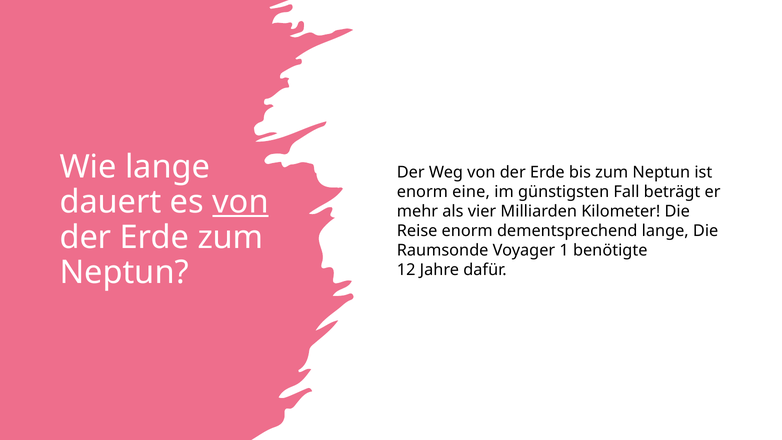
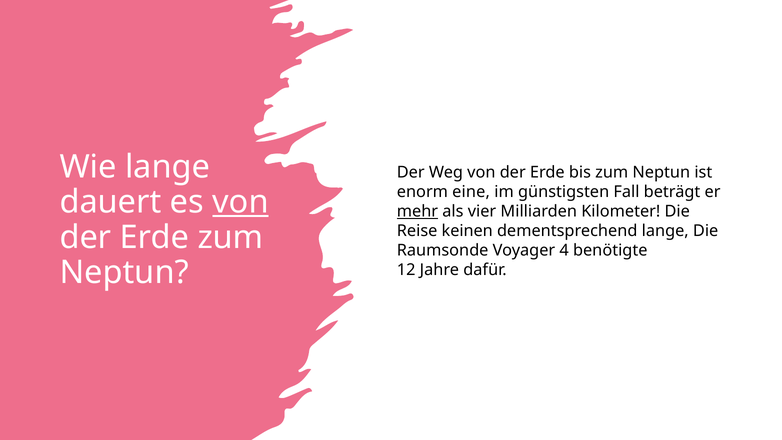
mehr underline: none -> present
Reise enorm: enorm -> keinen
1: 1 -> 4
